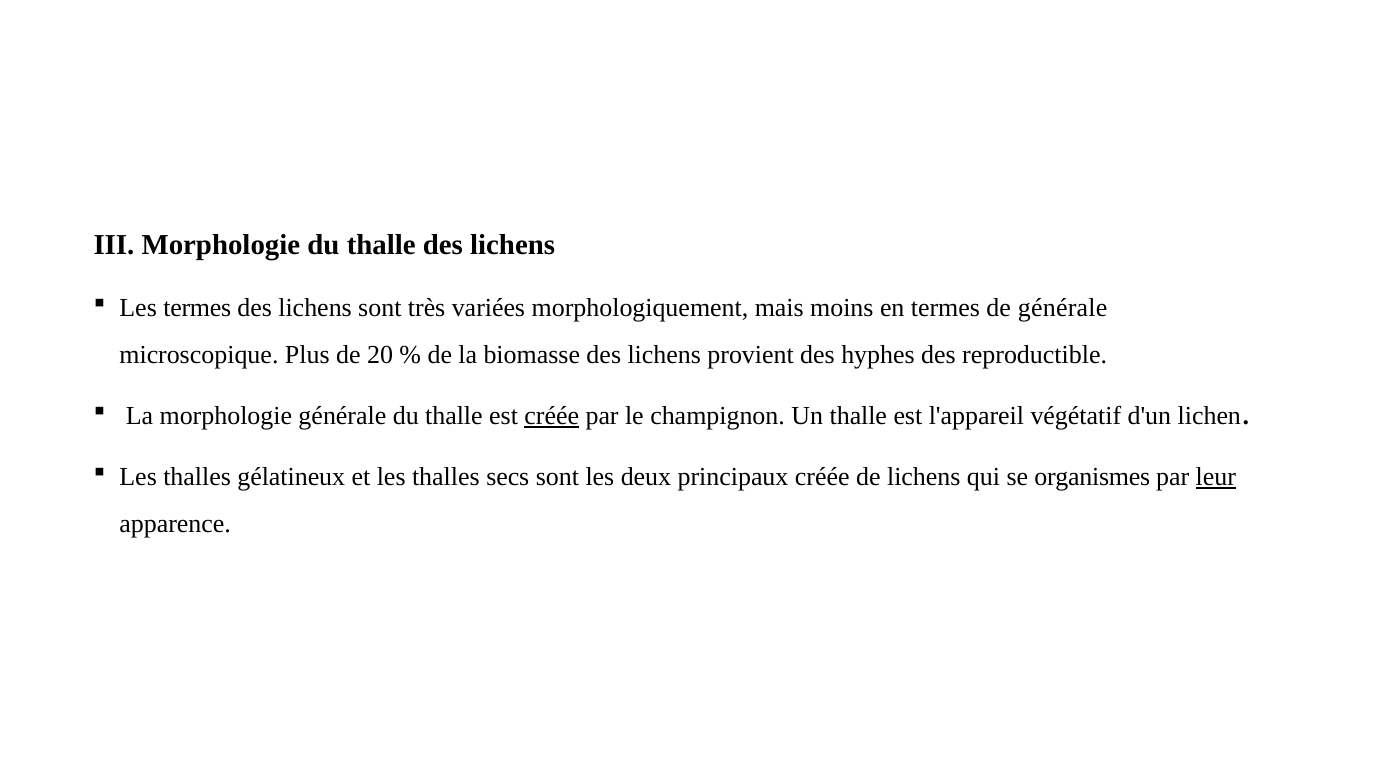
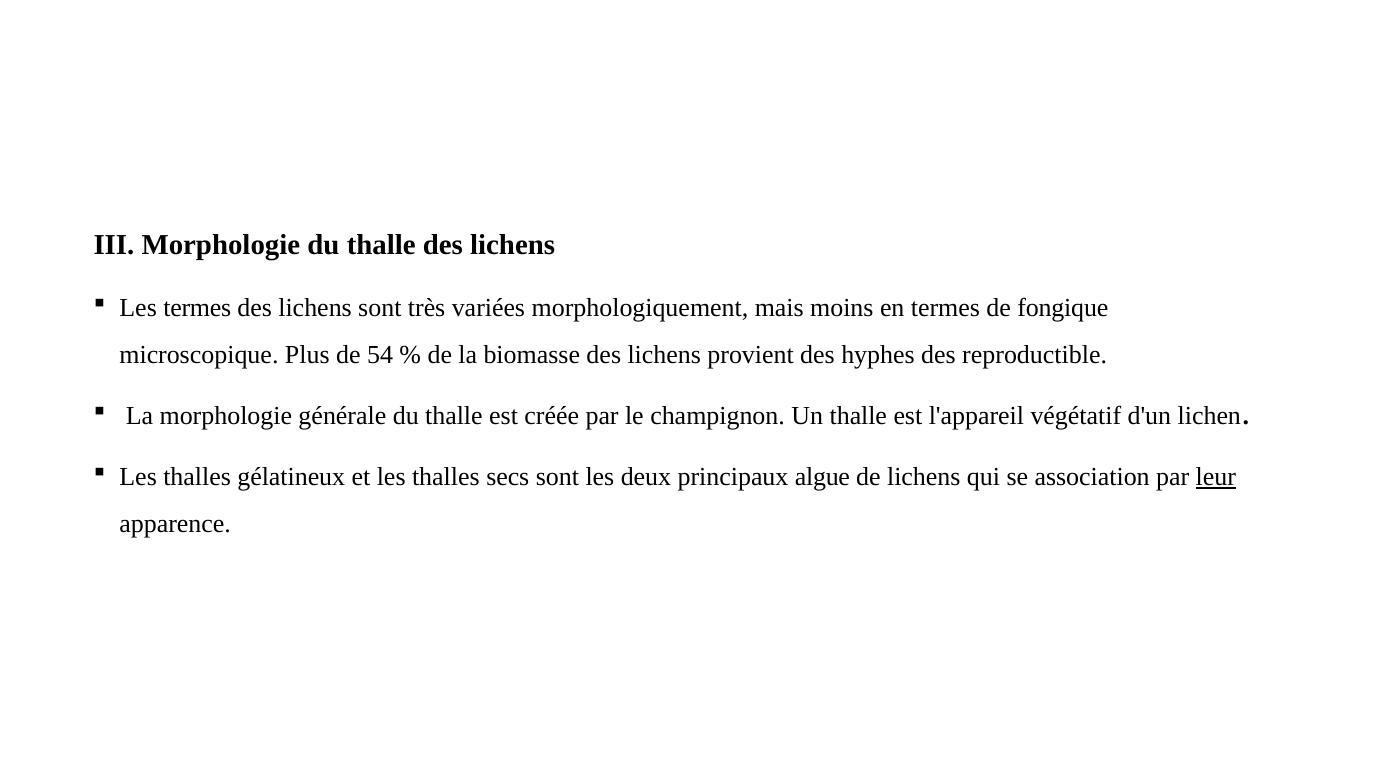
de générale: générale -> fongique
20: 20 -> 54
créée at (552, 416) underline: present -> none
principaux créée: créée -> algue
organismes: organismes -> association
